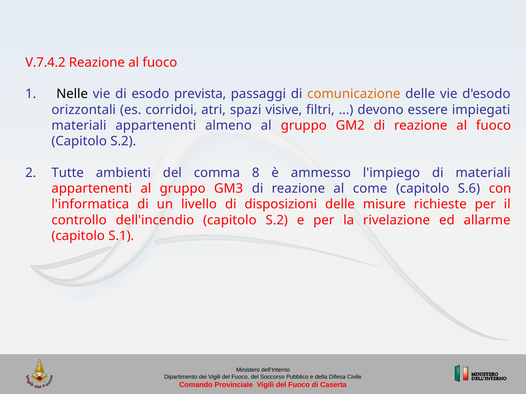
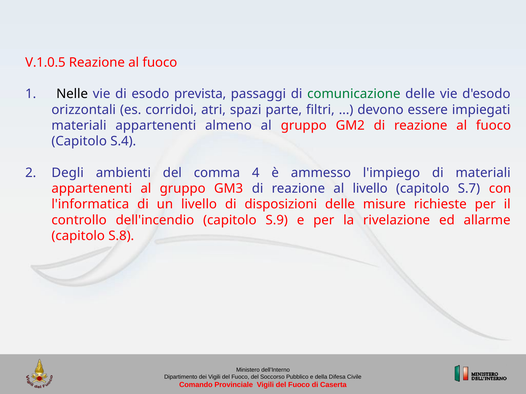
V.7.4.2: V.7.4.2 -> V.1.0.5
comunicazione colour: orange -> green
visive: visive -> parte
S.2 at (123, 141): S.2 -> S.4
Tutte: Tutte -> Degli
8: 8 -> 4
al come: come -> livello
S.6: S.6 -> S.7
dell'incendio capitolo S.2: S.2 -> S.9
S.1: S.1 -> S.8
